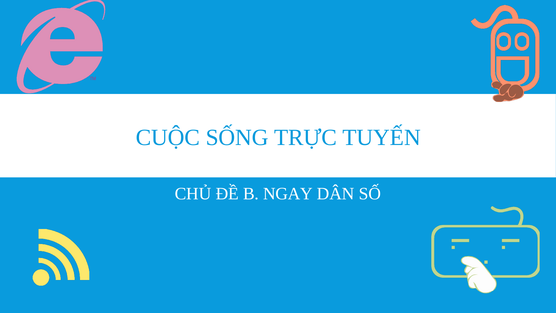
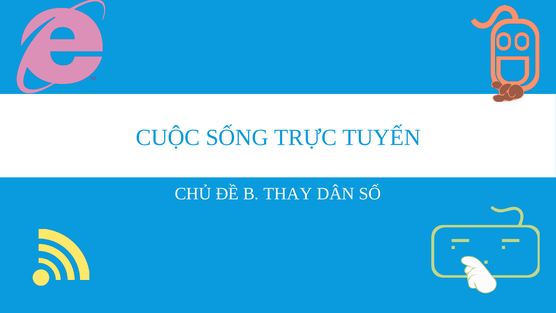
NGAY: NGAY -> THAY
